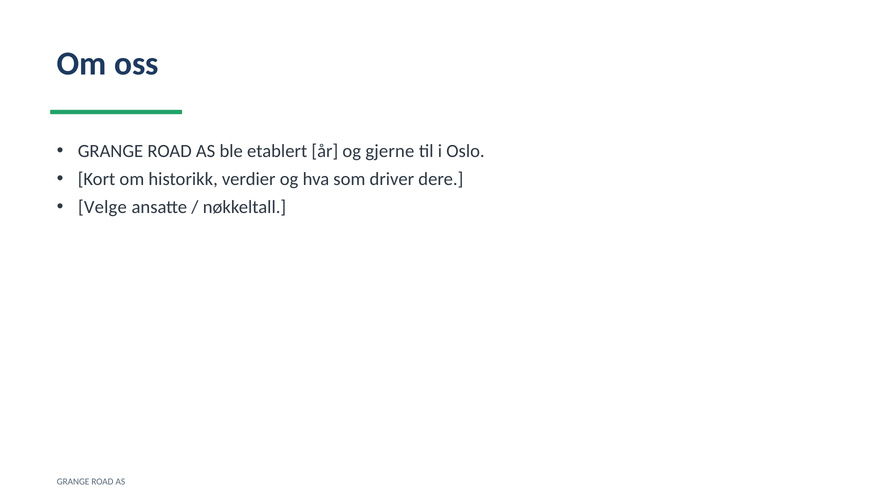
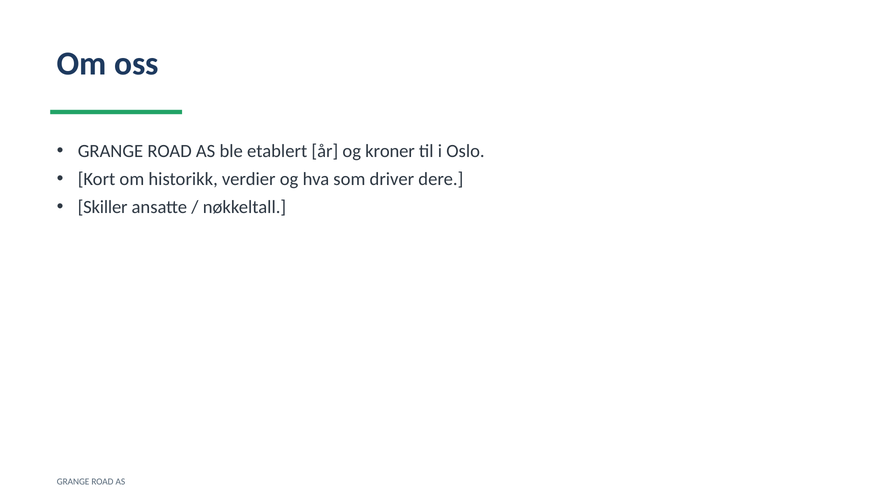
gjerne: gjerne -> kroner
Velge: Velge -> Skiller
